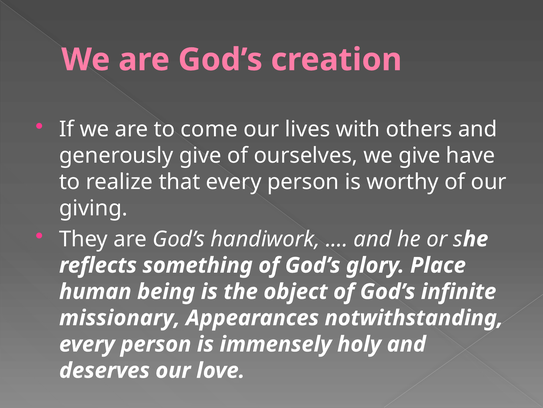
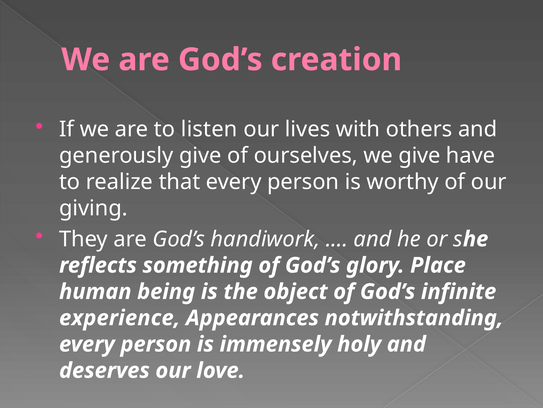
come: come -> listen
missionary: missionary -> experience
